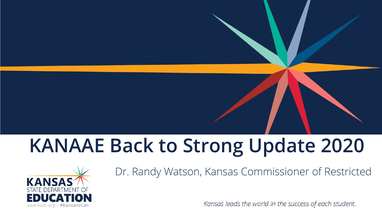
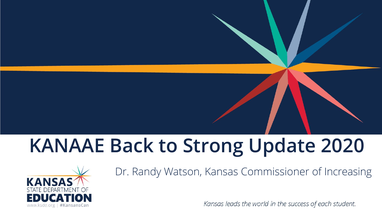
Restricted: Restricted -> Increasing
